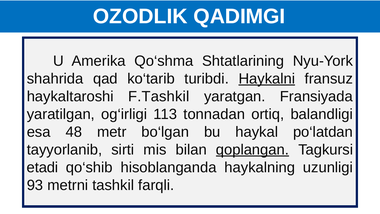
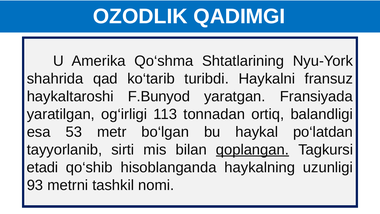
Haykalni underline: present -> none
F.Tashkil: F.Tashkil -> F.Bunyod
48: 48 -> 53
farqli: farqli -> nomi
